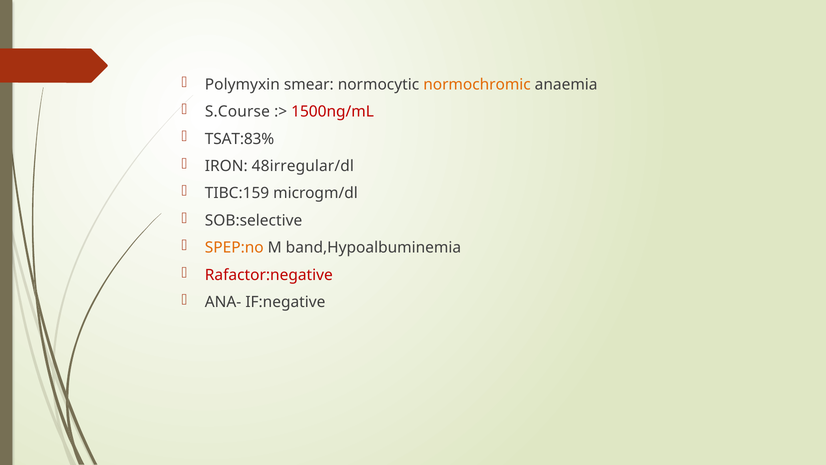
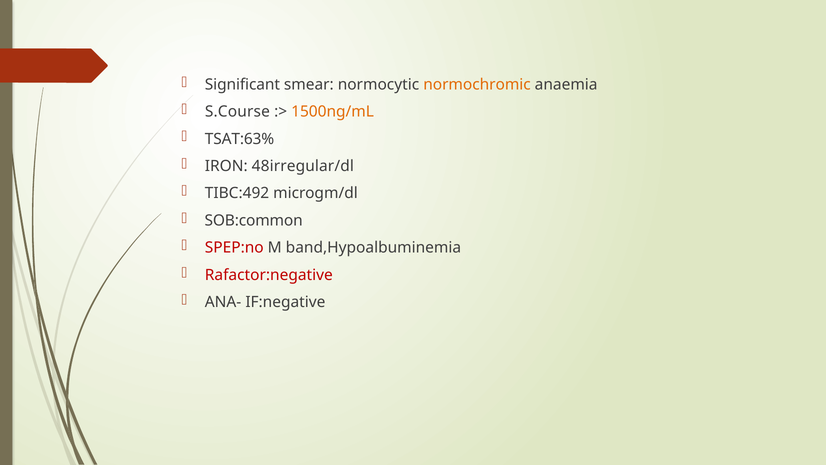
Polymyxin: Polymyxin -> Significant
1500ng/mL colour: red -> orange
TSAT:83%: TSAT:83% -> TSAT:63%
TIBC:159: TIBC:159 -> TIBC:492
SOB:selective: SOB:selective -> SOB:common
SPEP:no colour: orange -> red
